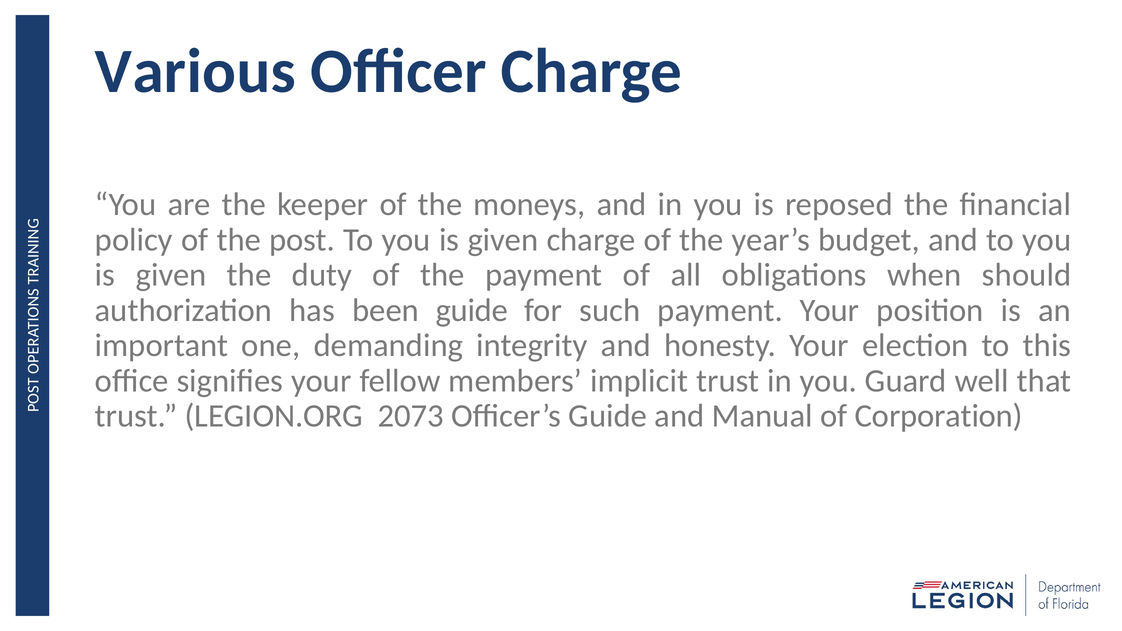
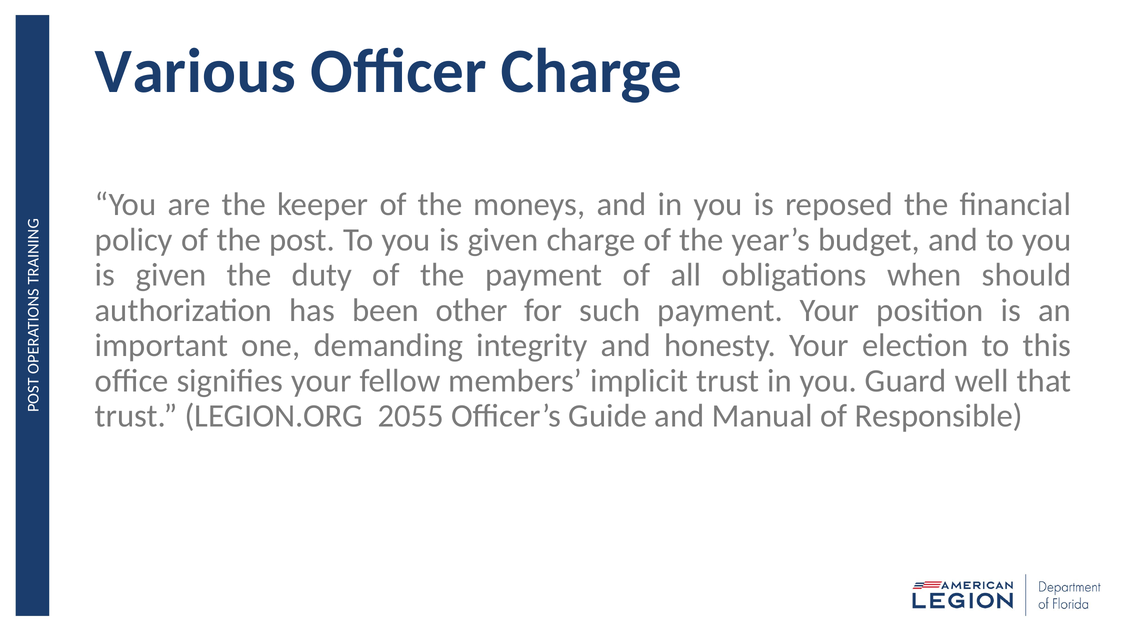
been guide: guide -> other
2073: 2073 -> 2055
Corporation: Corporation -> Responsible
